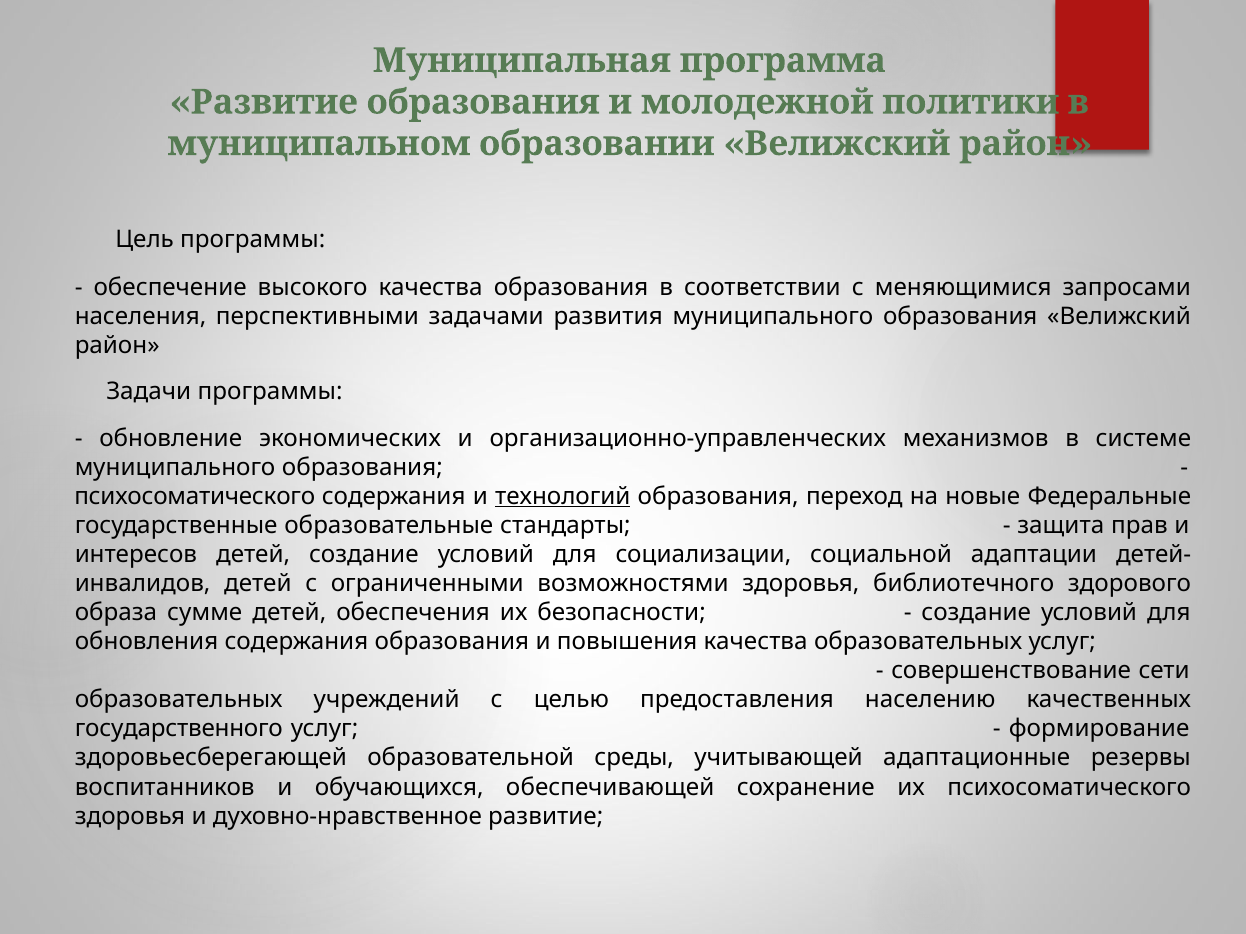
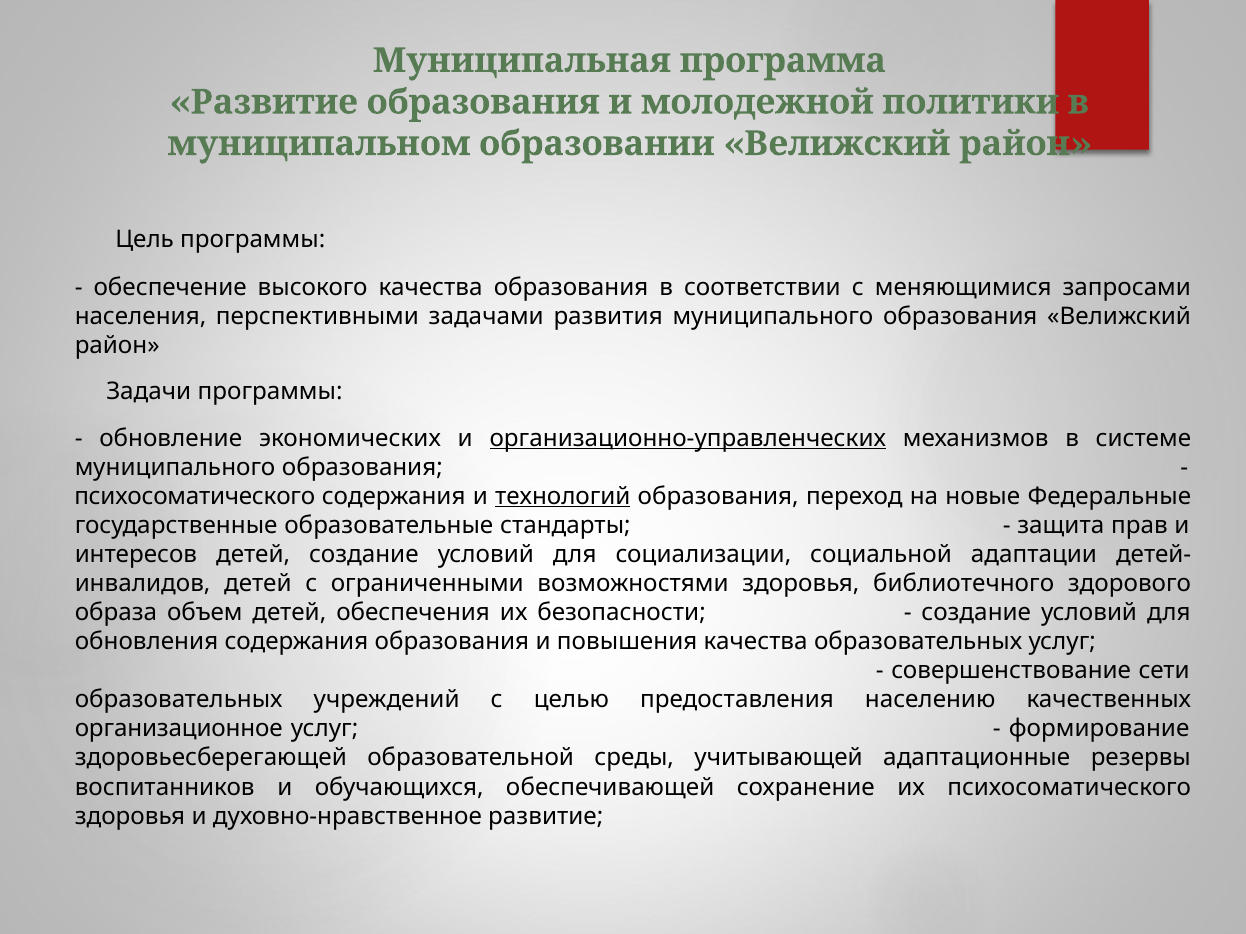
организационно-управленческих underline: none -> present
сумме: сумме -> объем
государственного: государственного -> организационное
